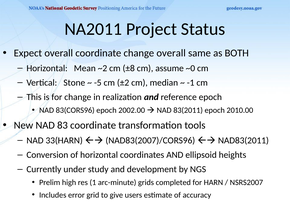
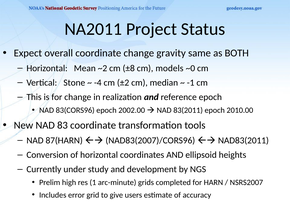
change overall: overall -> gravity
assume: assume -> models
-5: -5 -> -4
33(HARN: 33(HARN -> 87(HARN
